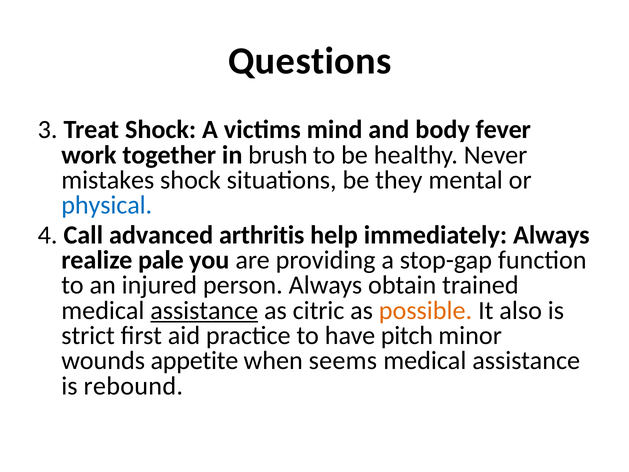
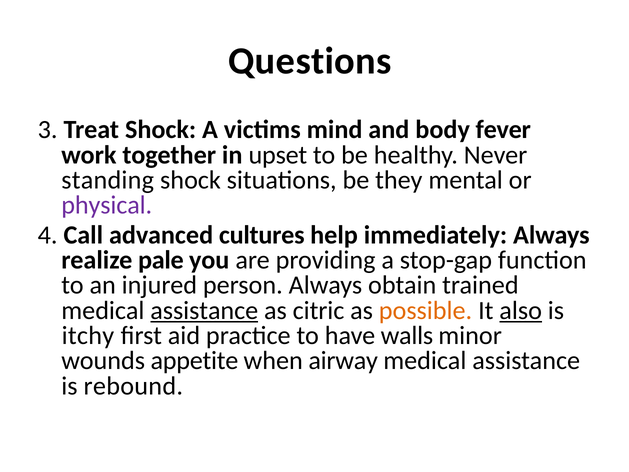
brush: brush -> upset
mistakes: mistakes -> standing
physical colour: blue -> purple
arthritis: arthritis -> cultures
also underline: none -> present
strict: strict -> itchy
pitch: pitch -> walls
seems: seems -> airway
